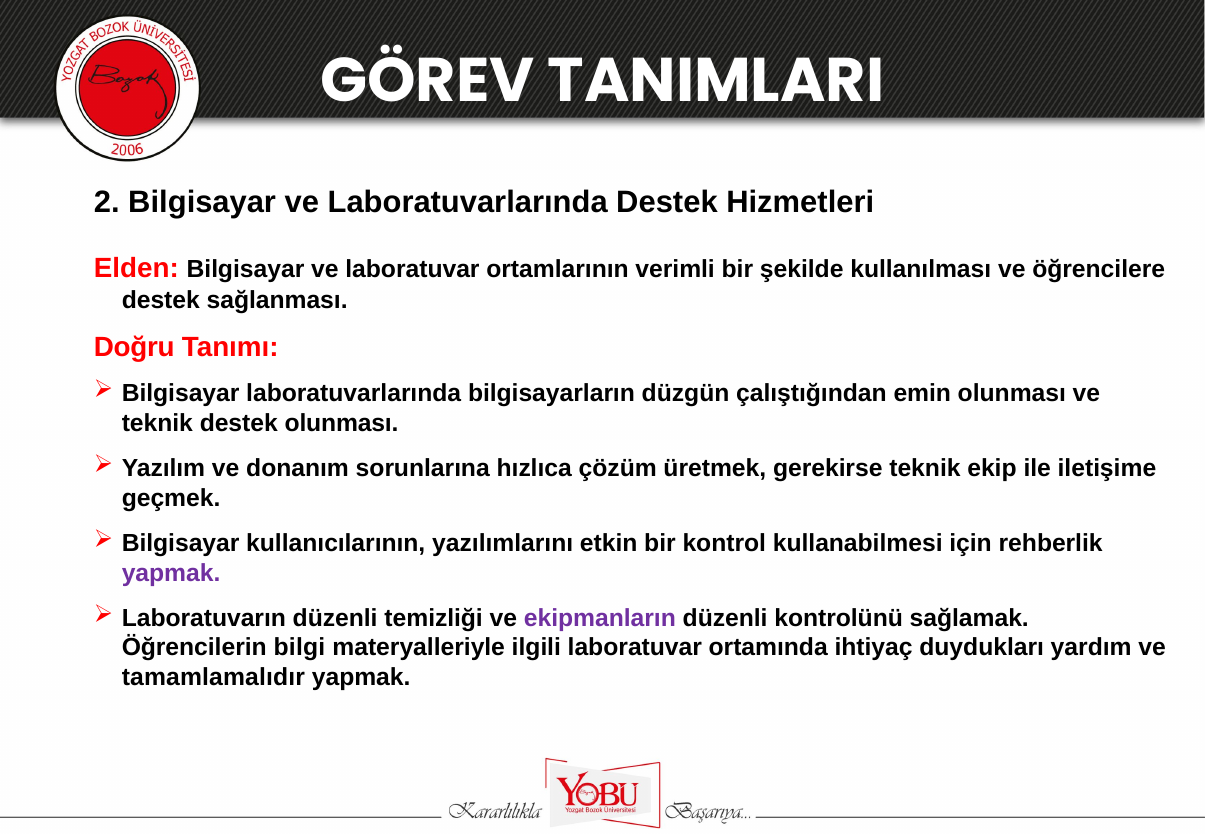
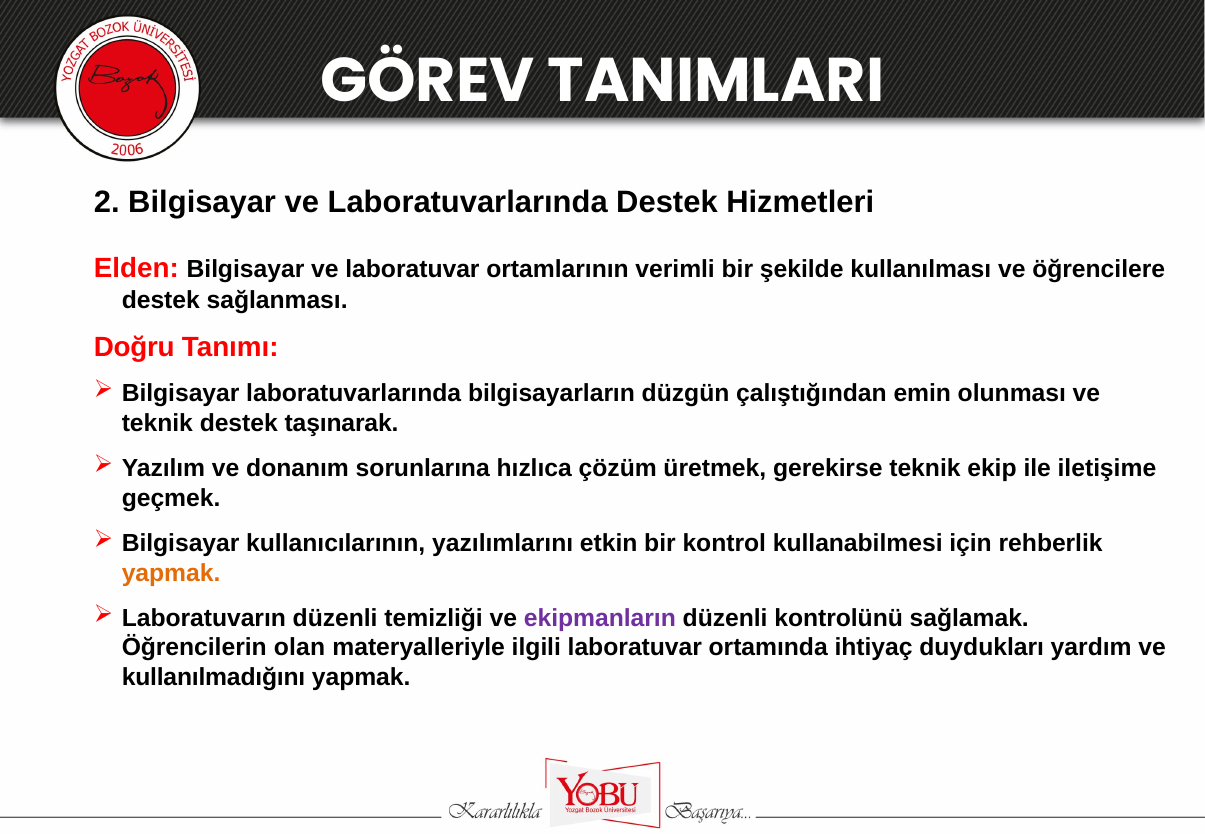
destek olunması: olunması -> taşınarak
yapmak at (171, 573) colour: purple -> orange
bilgi: bilgi -> olan
tamamlamalıdır: tamamlamalıdır -> kullanılmadığını
